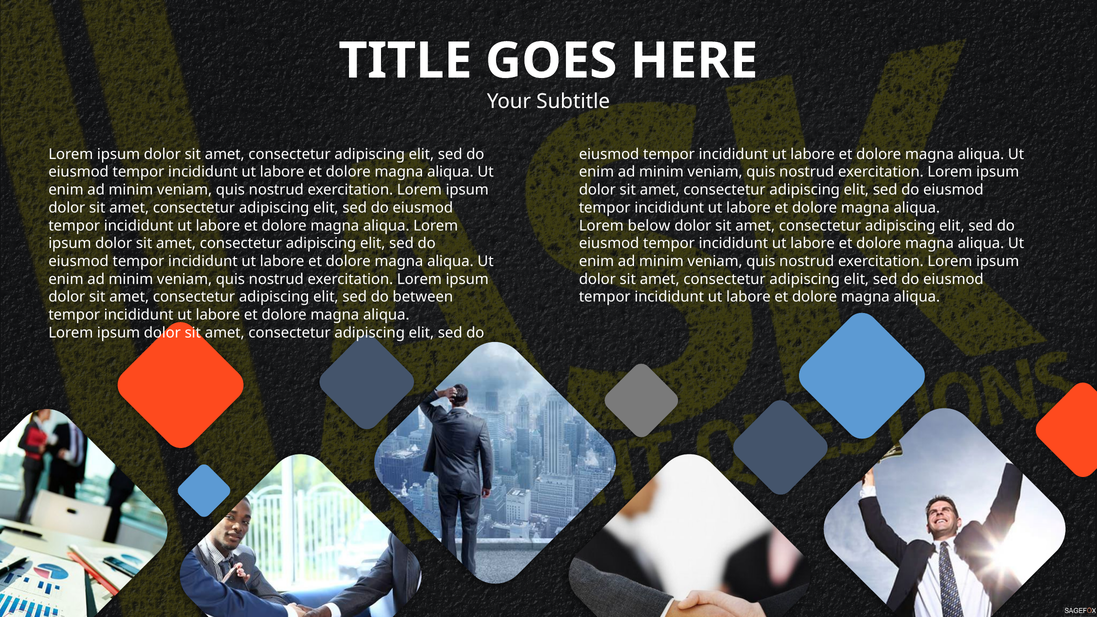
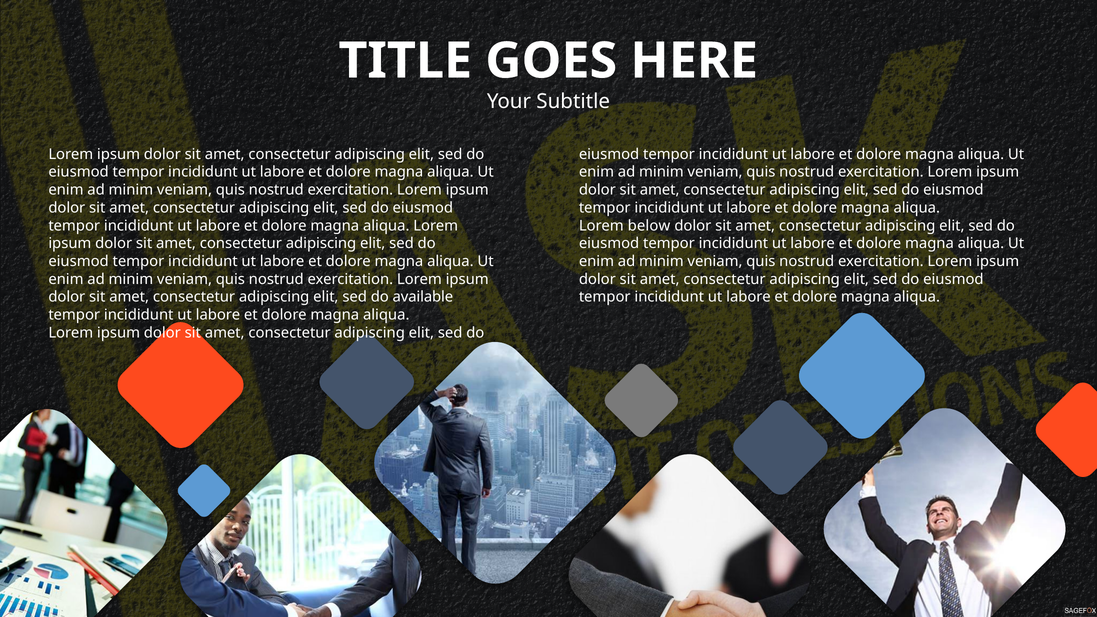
between: between -> available
